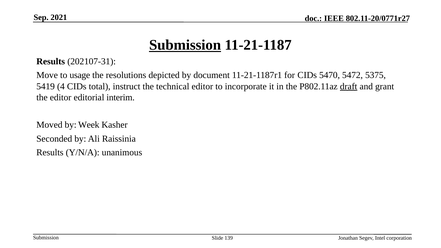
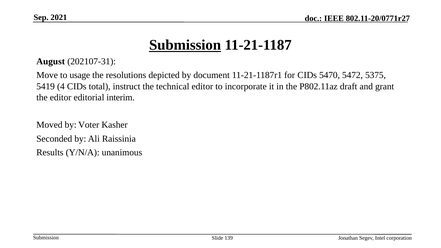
Results at (51, 62): Results -> August
draft underline: present -> none
Week: Week -> Voter
